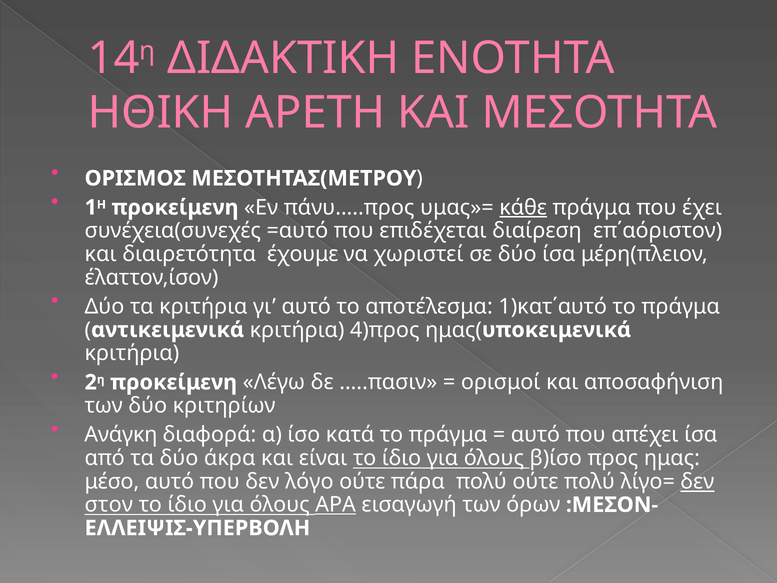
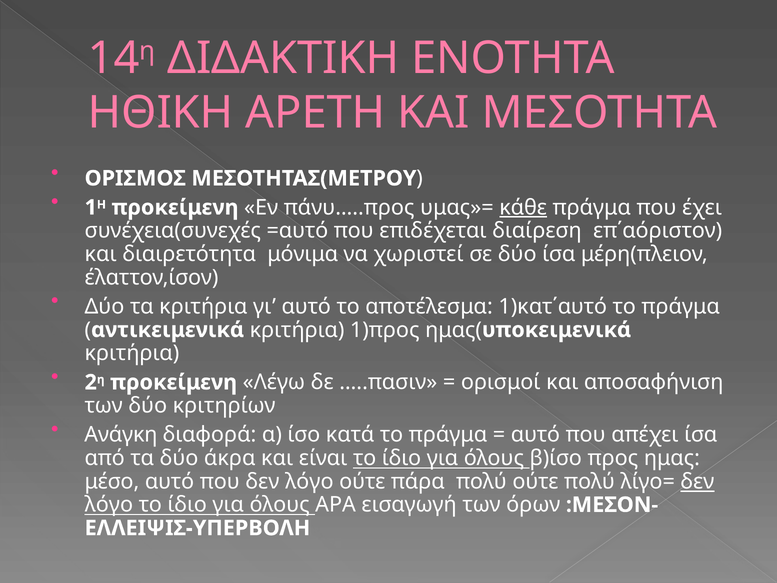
έχουμε: έχουμε -> μόνιμα
4)προς: 4)προς -> 1)προς
στον at (109, 505): στον -> λόγο
ΑΡΑ underline: present -> none
